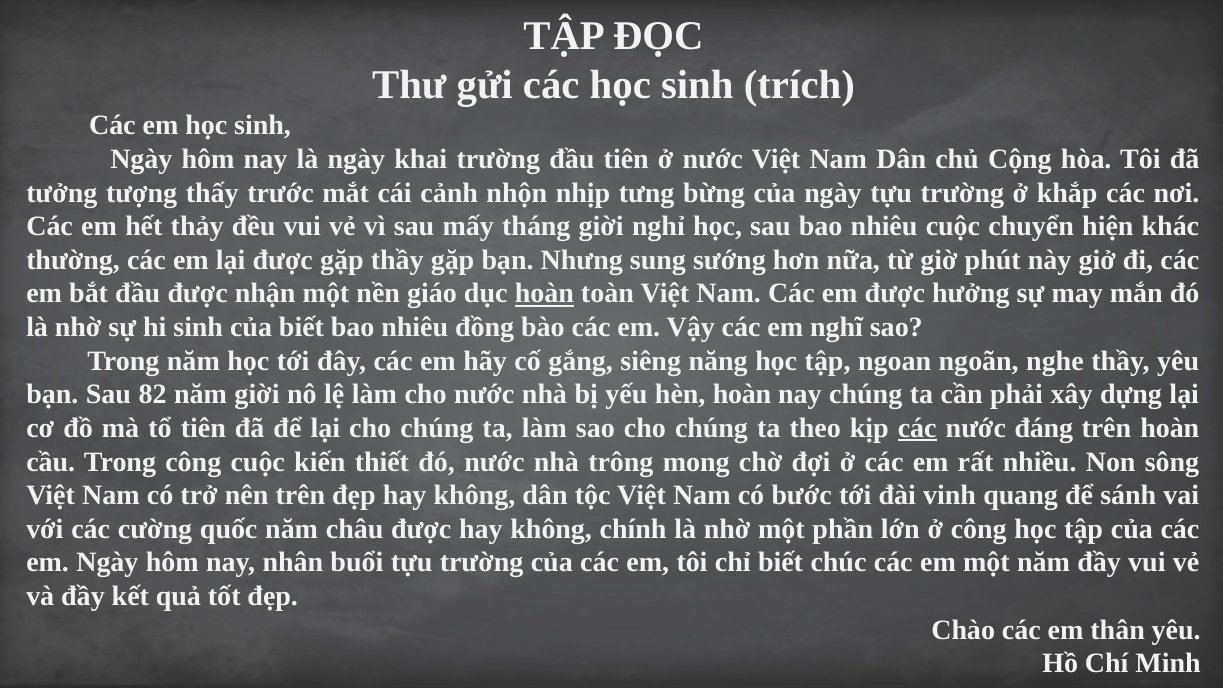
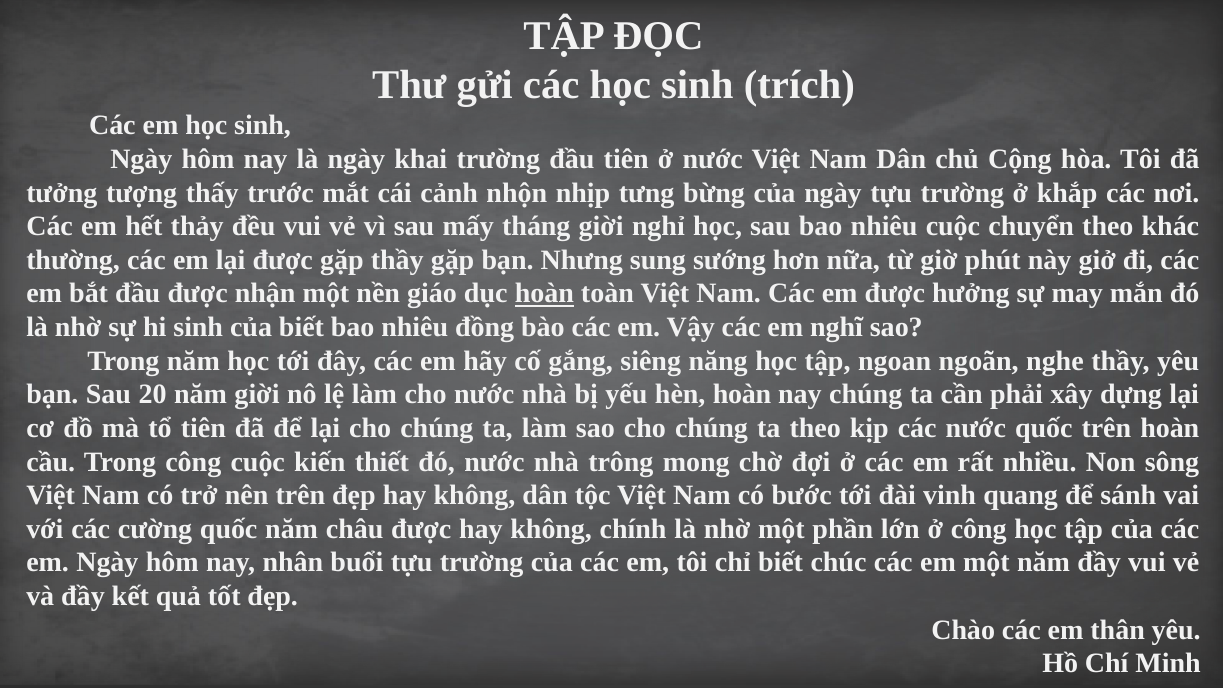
chuyển hiện: hiện -> theo
82: 82 -> 20
các at (917, 428) underline: present -> none
nước đáng: đáng -> quốc
